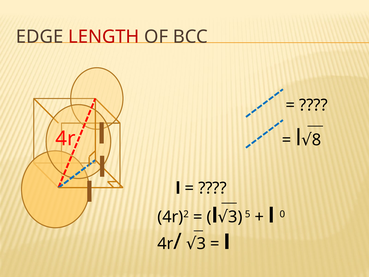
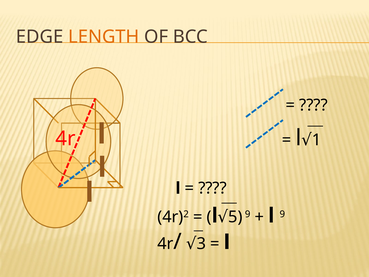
LENGTH colour: red -> orange
8: 8 -> 1
5 at (248, 214): 5 -> 9
l 0: 0 -> 9
l 3: 3 -> 5
